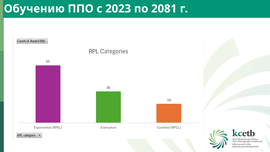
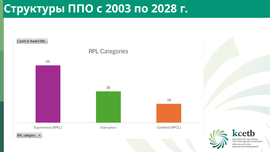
Обучению: Обучению -> Структуры
2023: 2023 -> 2003
2081: 2081 -> 2028
